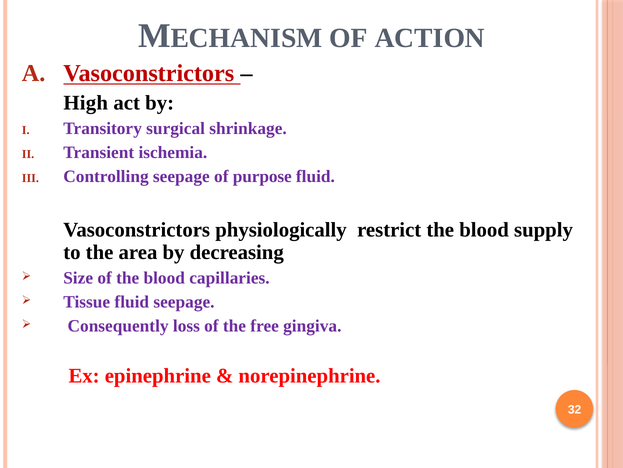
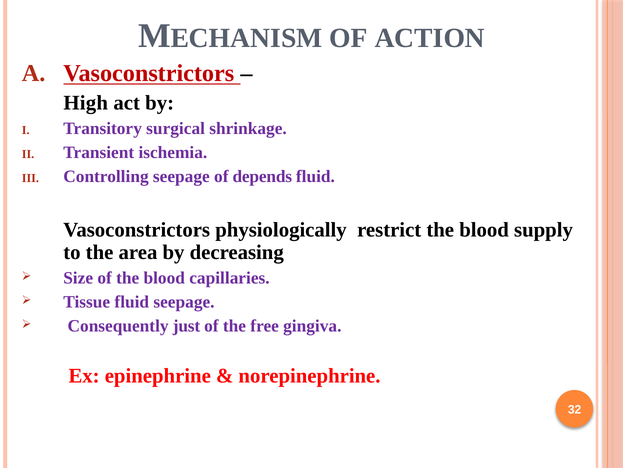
purpose: purpose -> depends
loss: loss -> just
